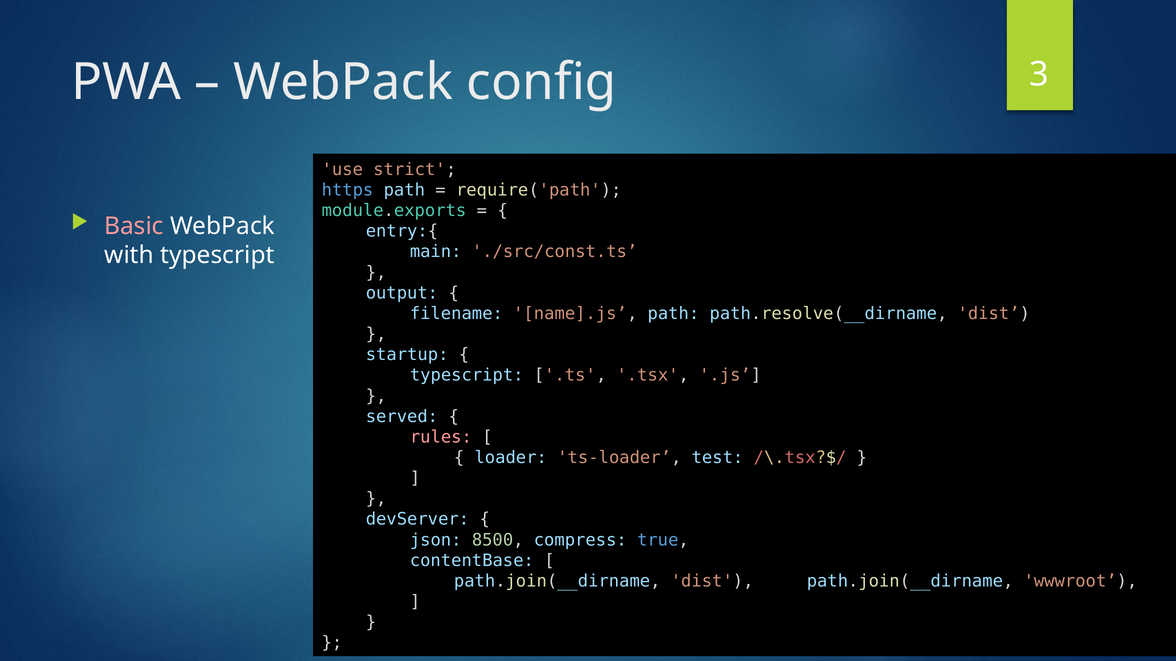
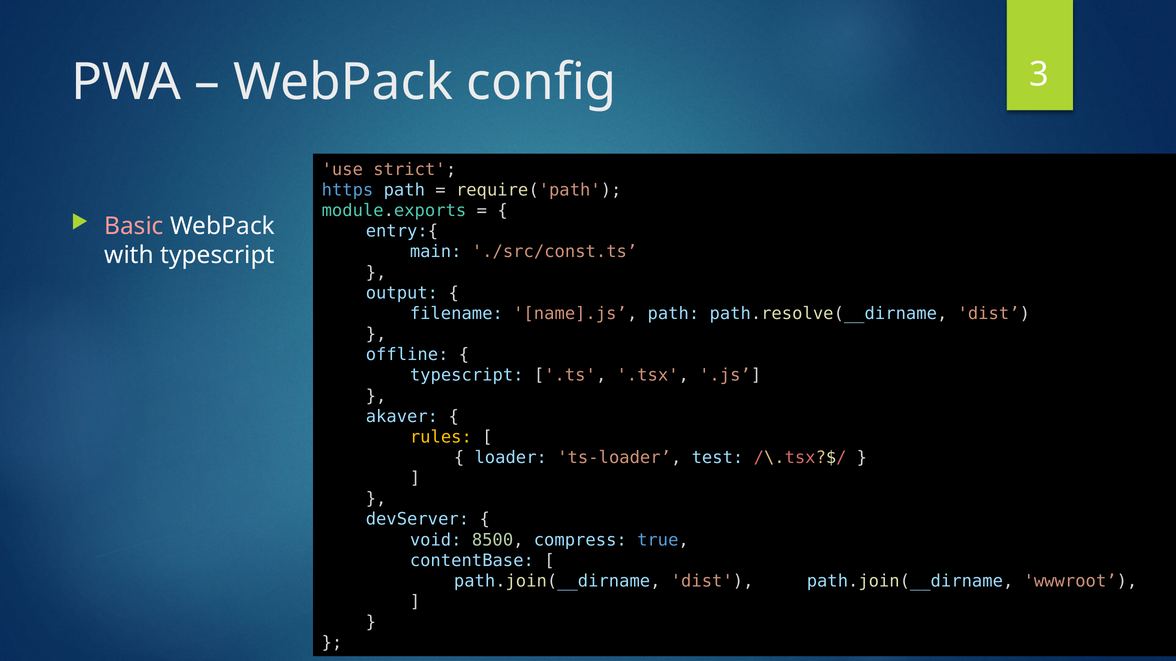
startup: startup -> offline
served: served -> akaver
rules colour: pink -> yellow
json: json -> void
